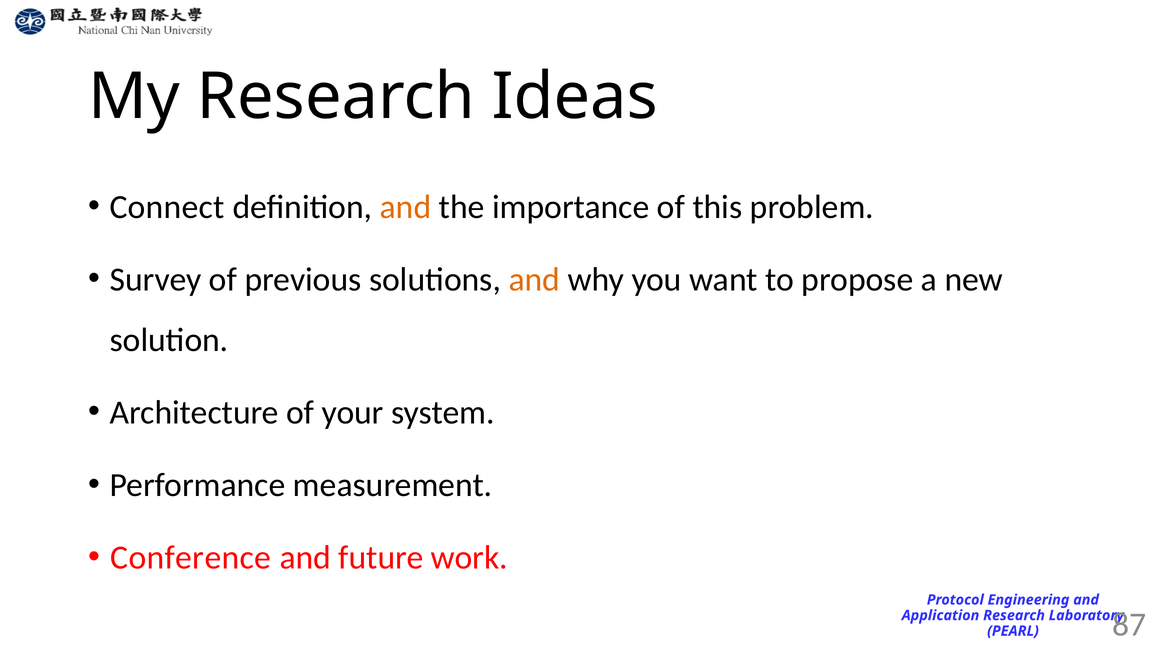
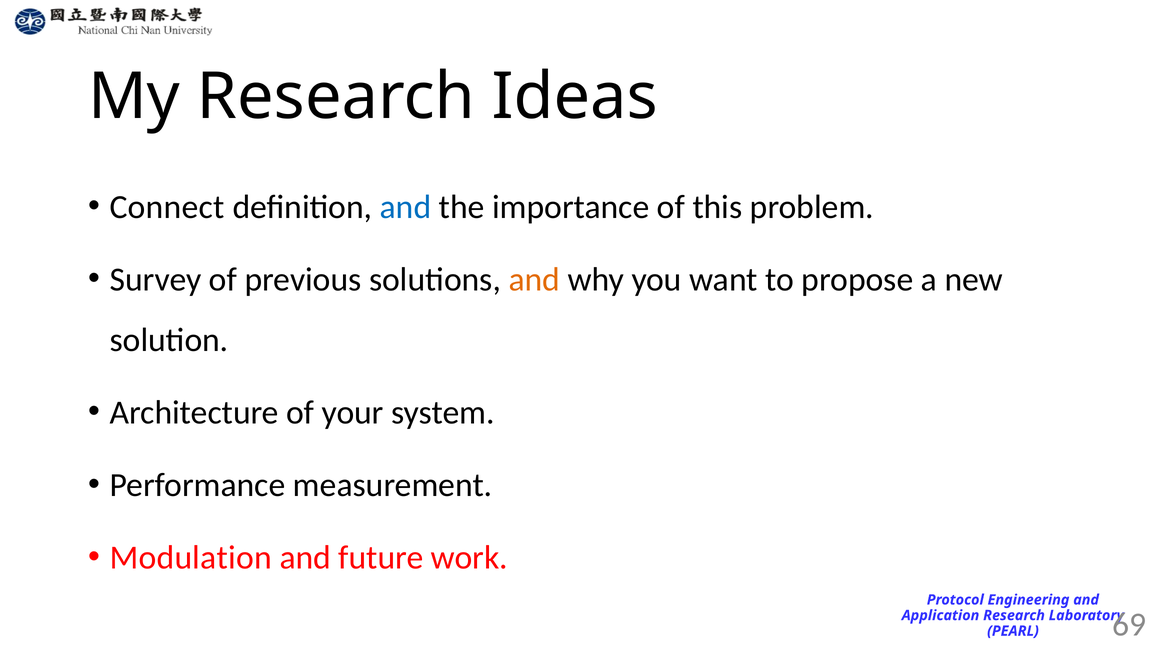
and at (406, 207) colour: orange -> blue
Conference: Conference -> Modulation
87: 87 -> 69
